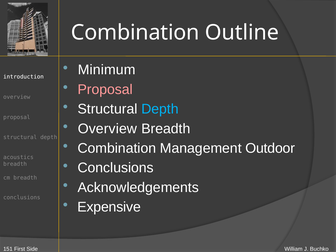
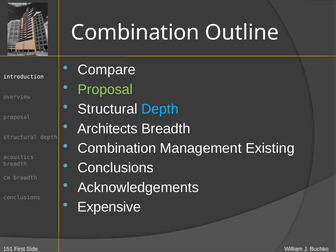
Minimum: Minimum -> Compare
Proposal at (105, 89) colour: pink -> light green
Overview at (107, 129): Overview -> Architects
Outdoor: Outdoor -> Existing
